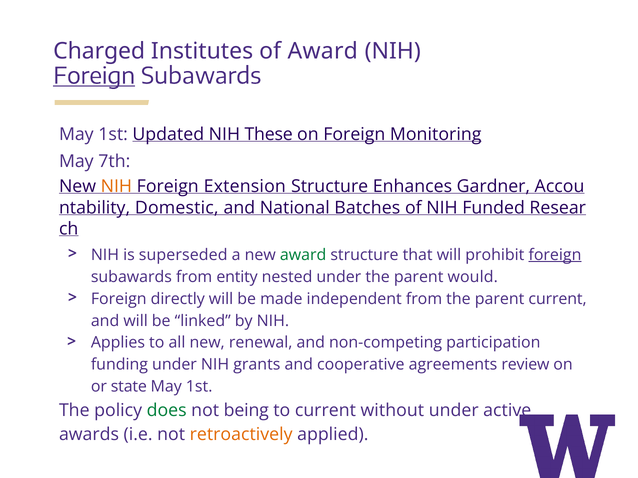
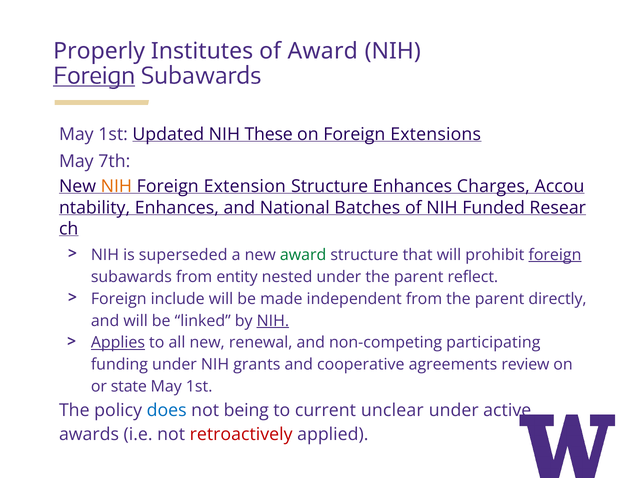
Charged: Charged -> Properly
Monitoring: Monitoring -> Extensions
Gardner: Gardner -> Charges
Domestic at (177, 208): Domestic -> Enhances
would: would -> reflect
directly: directly -> include
parent current: current -> directly
NIH at (273, 321) underline: none -> present
Applies underline: none -> present
participation: participation -> participating
does colour: green -> blue
without: without -> unclear
retroactively colour: orange -> red
